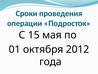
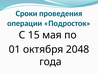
2012: 2012 -> 2048
